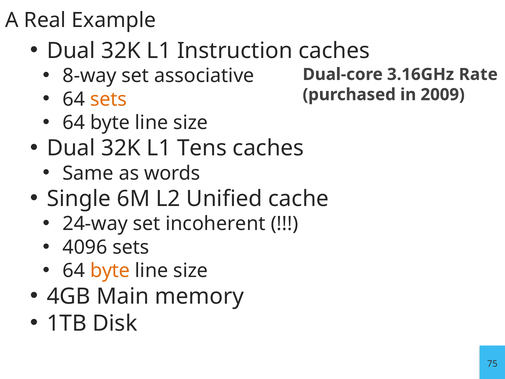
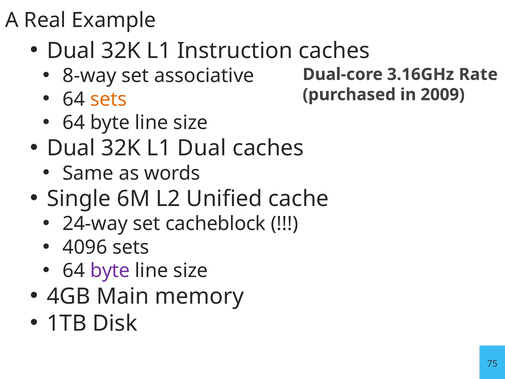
L1 Tens: Tens -> Dual
incoherent: incoherent -> cacheblock
byte at (110, 271) colour: orange -> purple
